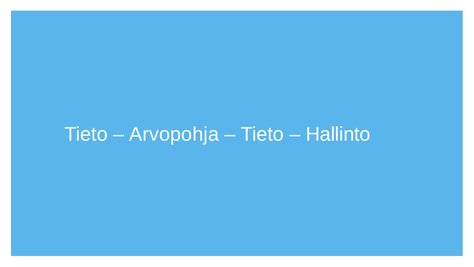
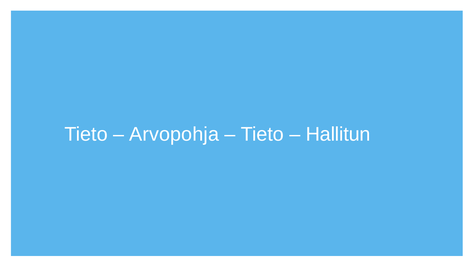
Hallinto: Hallinto -> Hallitun
